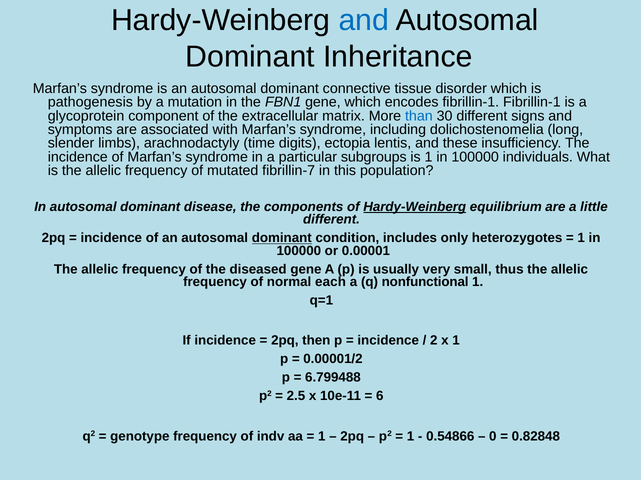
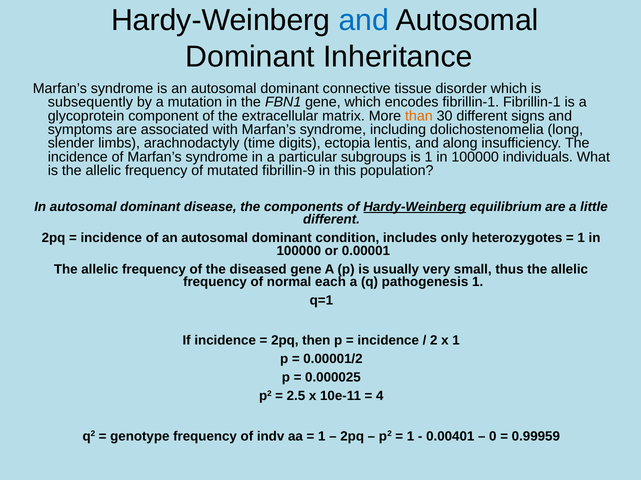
pathogenesis: pathogenesis -> subsequently
than colour: blue -> orange
these: these -> along
fibrillin-7: fibrillin-7 -> fibrillin-9
dominant at (282, 238) underline: present -> none
nonfunctional: nonfunctional -> pathogenesis
6.799488: 6.799488 -> 0.000025
6: 6 -> 4
0.54866: 0.54866 -> 0.00401
0.82848: 0.82848 -> 0.99959
